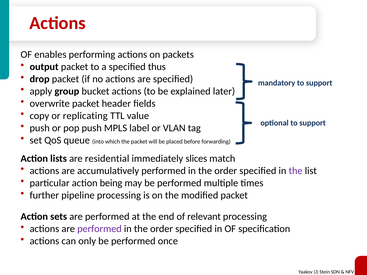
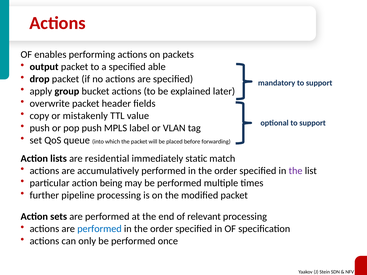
thus: thus -> able
replicating: replicating -> mistakenly
slices: slices -> static
performed at (99, 229) colour: purple -> blue
